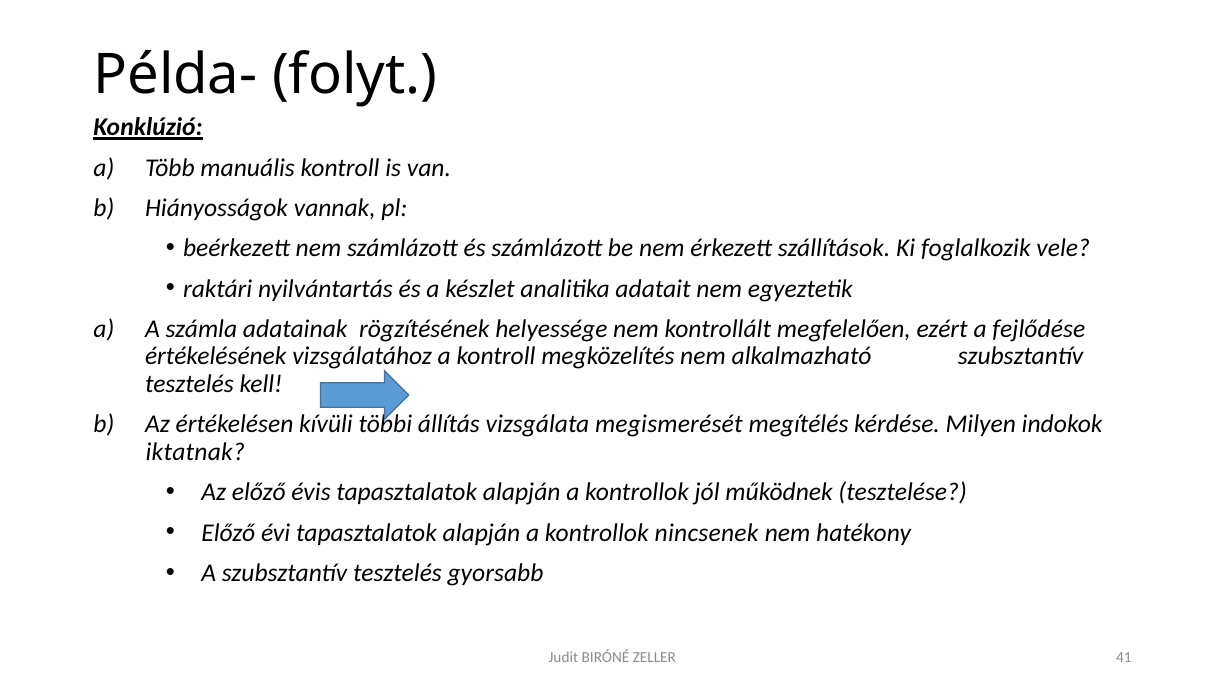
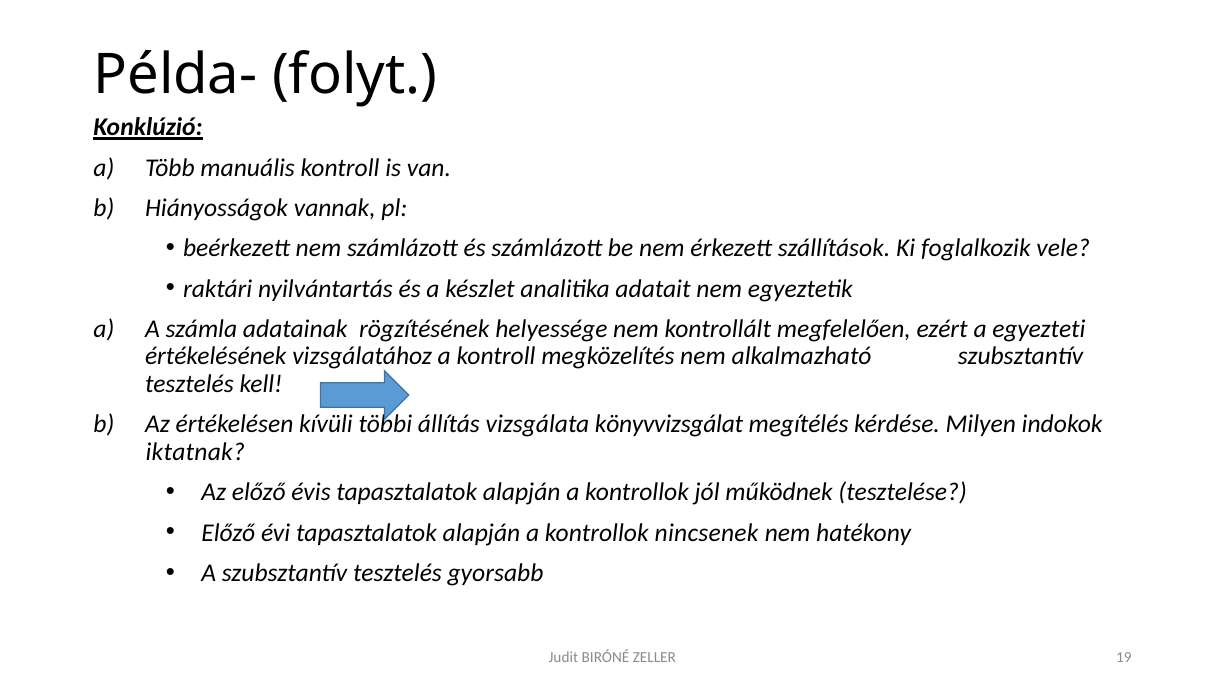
fejlődése: fejlődése -> egyezteti
megismerését: megismerését -> könyvvizsgálat
41: 41 -> 19
